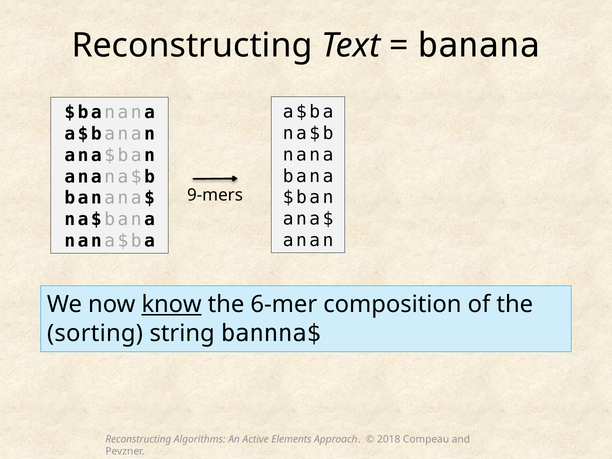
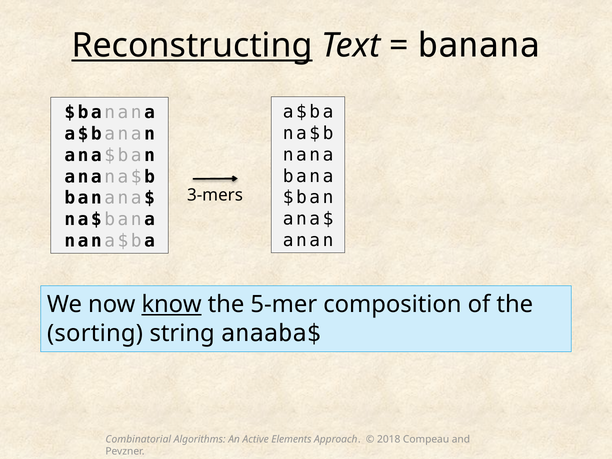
Reconstructing at (192, 46) underline: none -> present
9-mers: 9-mers -> 3-mers
6-mer: 6-mer -> 5-mer
bannna$: bannna$ -> anaaba$
Reconstructing at (138, 439): Reconstructing -> Combinatorial
